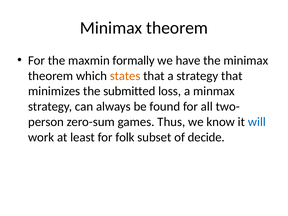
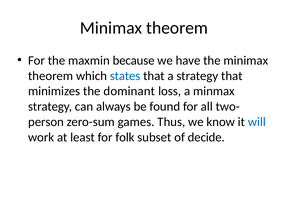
formally: formally -> because
states colour: orange -> blue
submitted: submitted -> dominant
